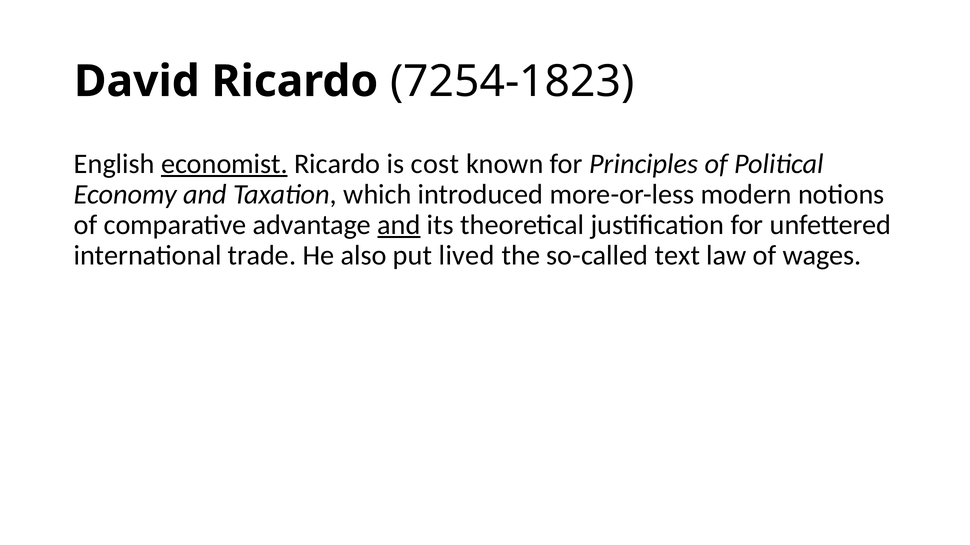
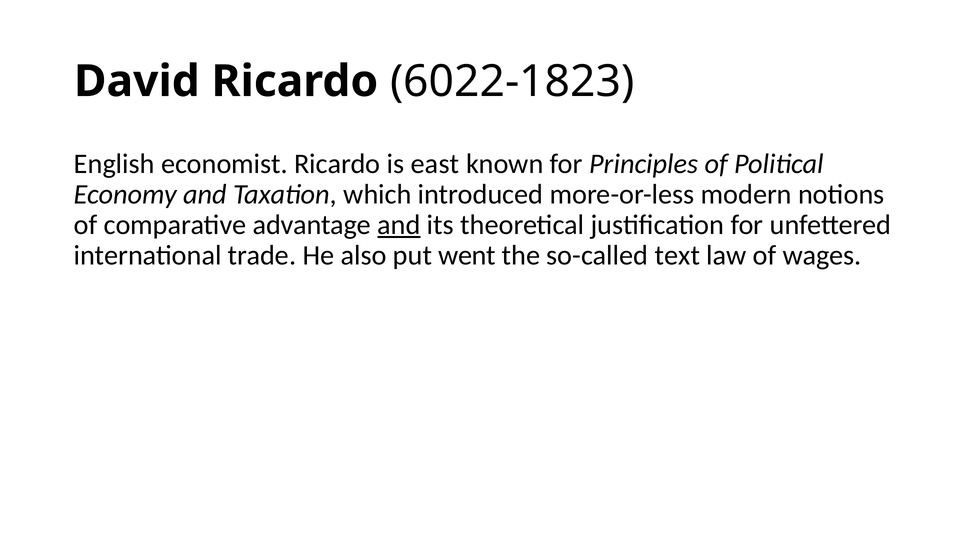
7254-1823: 7254-1823 -> 6022-1823
economist underline: present -> none
cost: cost -> east
lived: lived -> went
